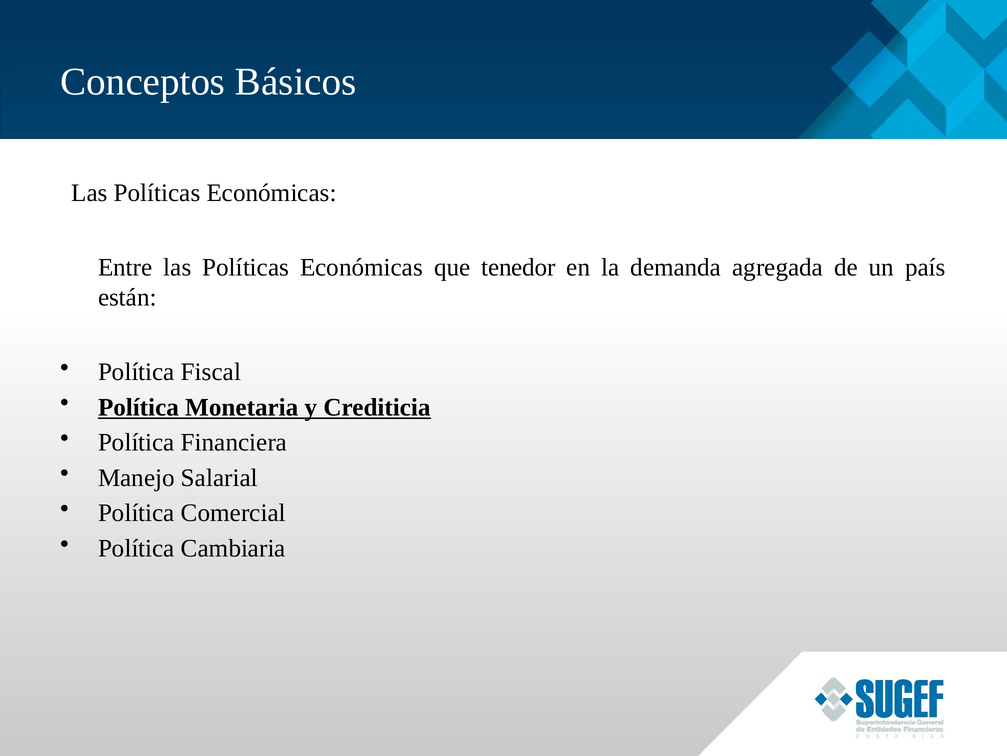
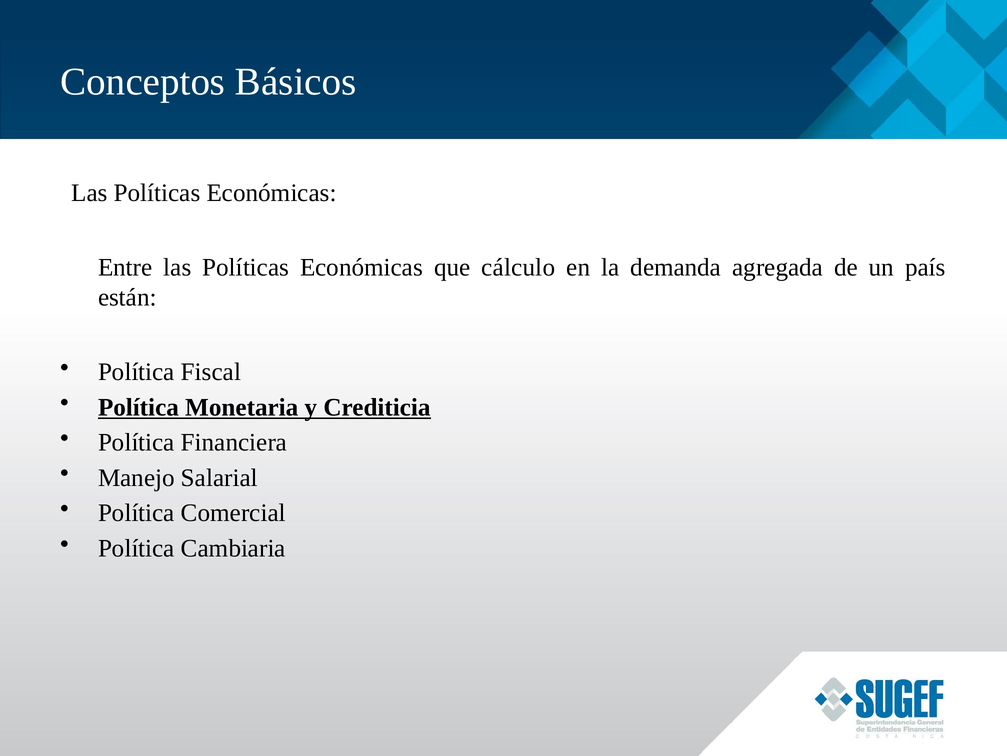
tenedor: tenedor -> cálculo
